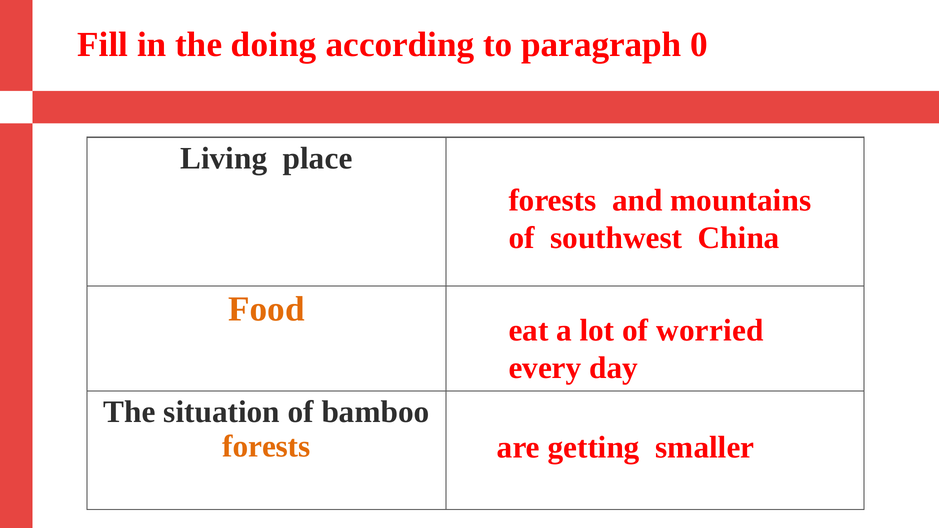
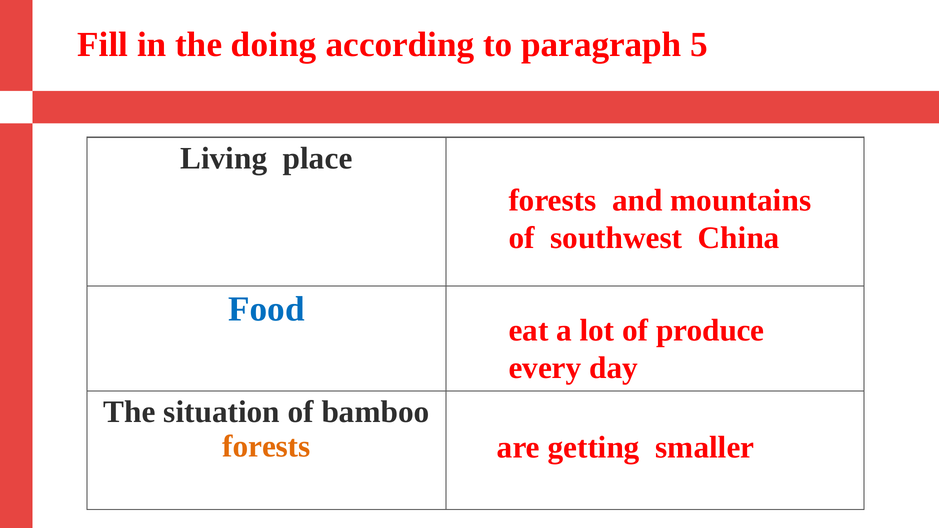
0: 0 -> 5
Food colour: orange -> blue
worried: worried -> produce
